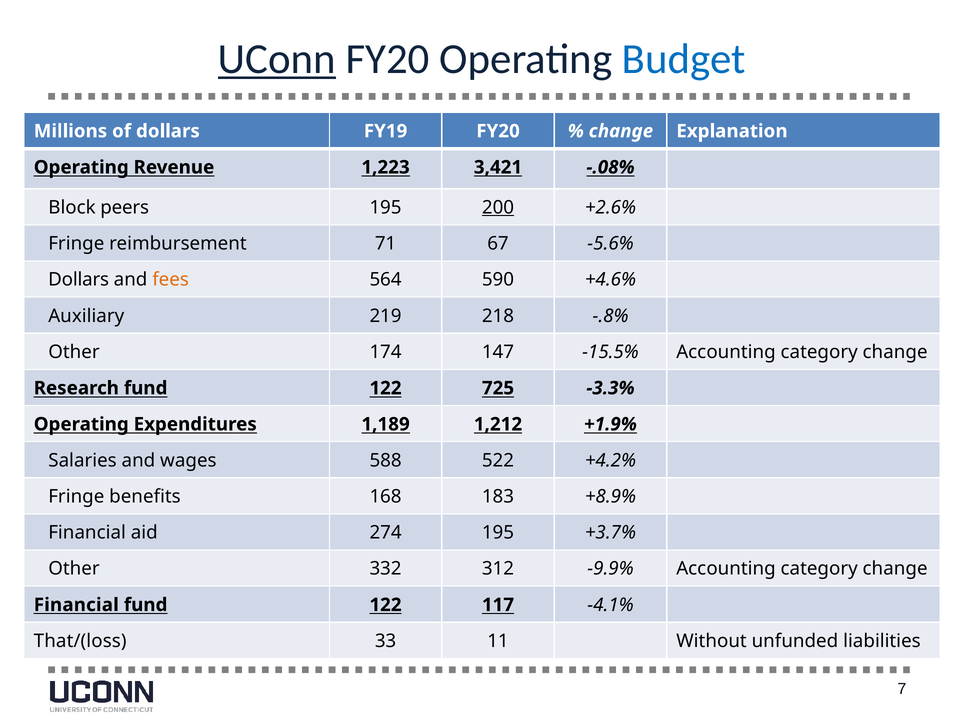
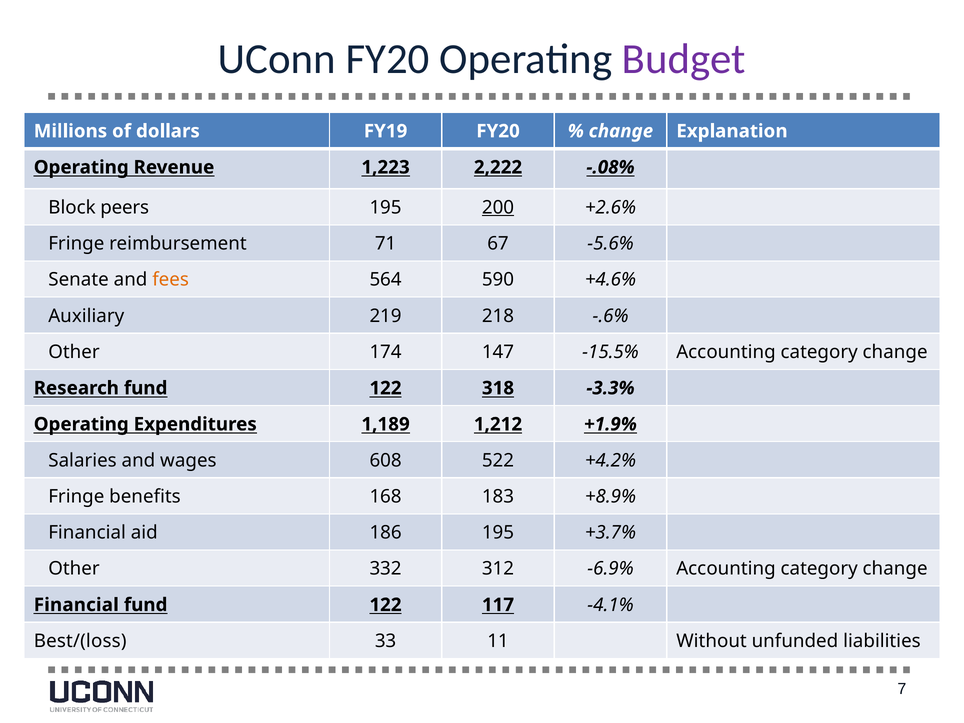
UConn underline: present -> none
Budget colour: blue -> purple
3,421: 3,421 -> 2,222
Dollars at (79, 280): Dollars -> Senate
-.8%: -.8% -> -.6%
725: 725 -> 318
588: 588 -> 608
274: 274 -> 186
-9.9%: -9.9% -> -6.9%
That/(loss: That/(loss -> Best/(loss
